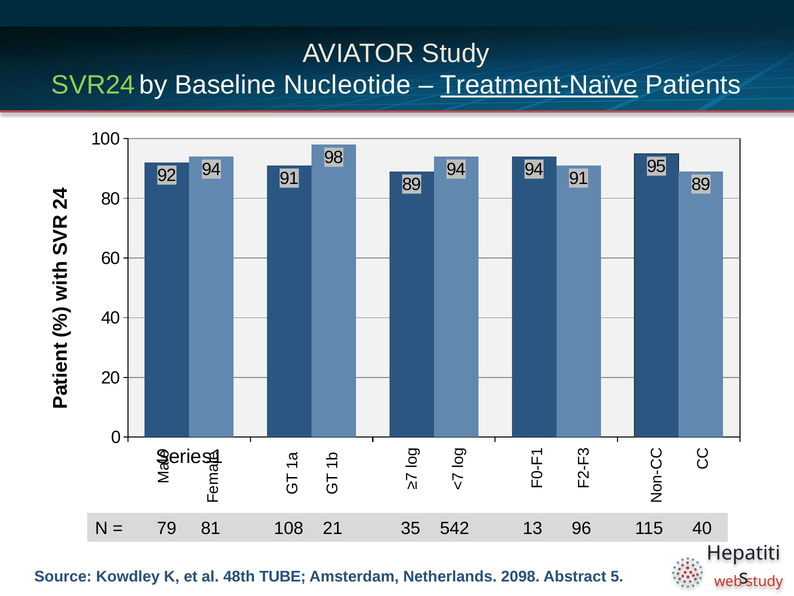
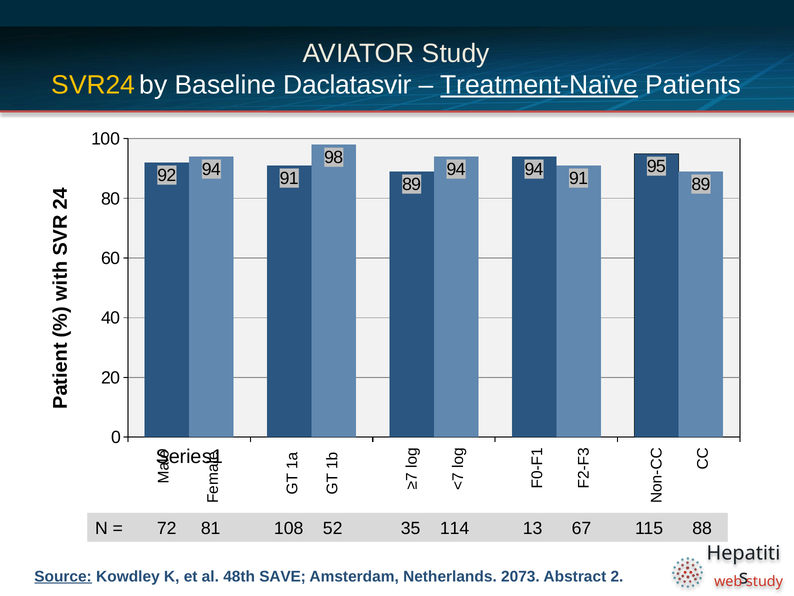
SVR24 colour: light green -> yellow
Nucleotide: Nucleotide -> Daclatasvir
79: 79 -> 72
21: 21 -> 52
542: 542 -> 114
96: 96 -> 67
115 40: 40 -> 88
Source underline: none -> present
TUBE: TUBE -> SAVE
2098: 2098 -> 2073
Abstract 5: 5 -> 2
